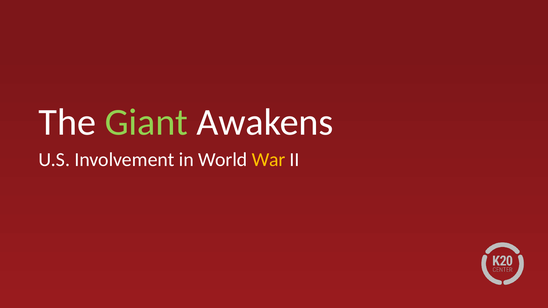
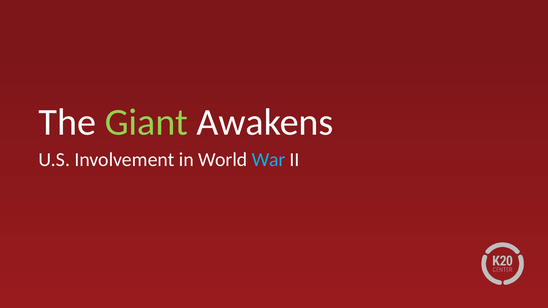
War colour: yellow -> light blue
